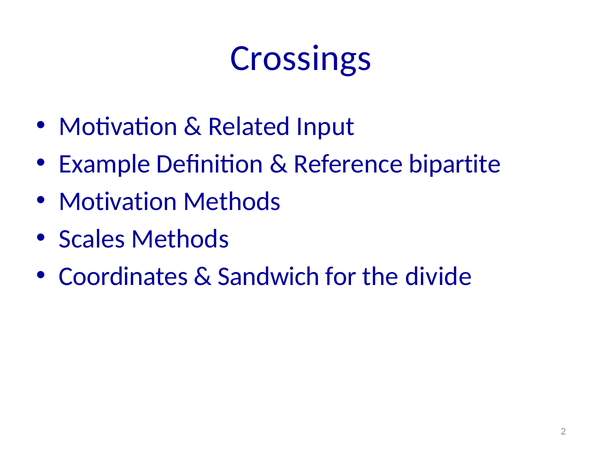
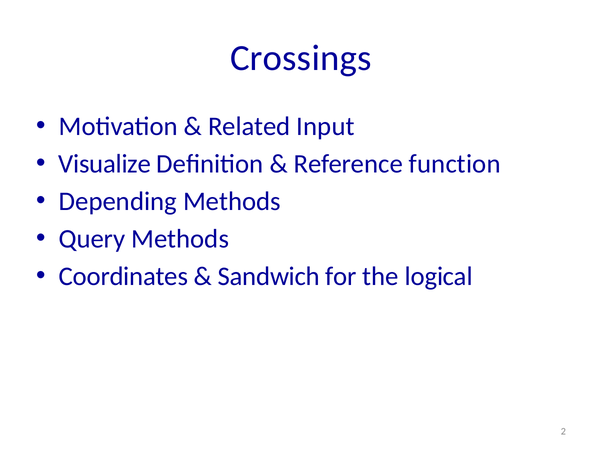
Example: Example -> Visualize
bipartite: bipartite -> function
Motivation at (118, 201): Motivation -> Depending
Scales: Scales -> Query
divide: divide -> logical
